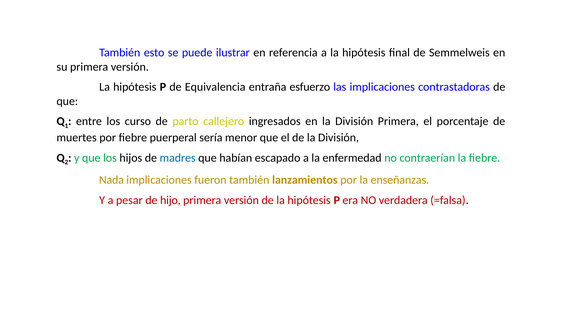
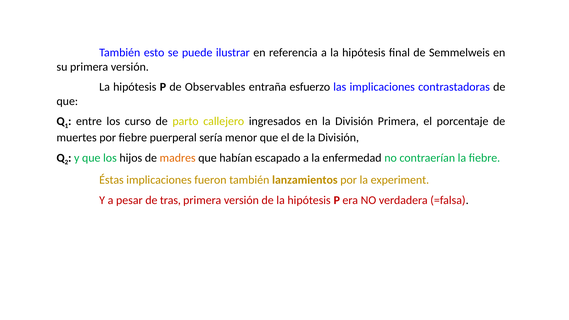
Equivalencia: Equivalencia -> Observables
madres colour: blue -> orange
Nada: Nada -> Éstas
enseñanzas: enseñanzas -> experiment
hijo: hijo -> tras
